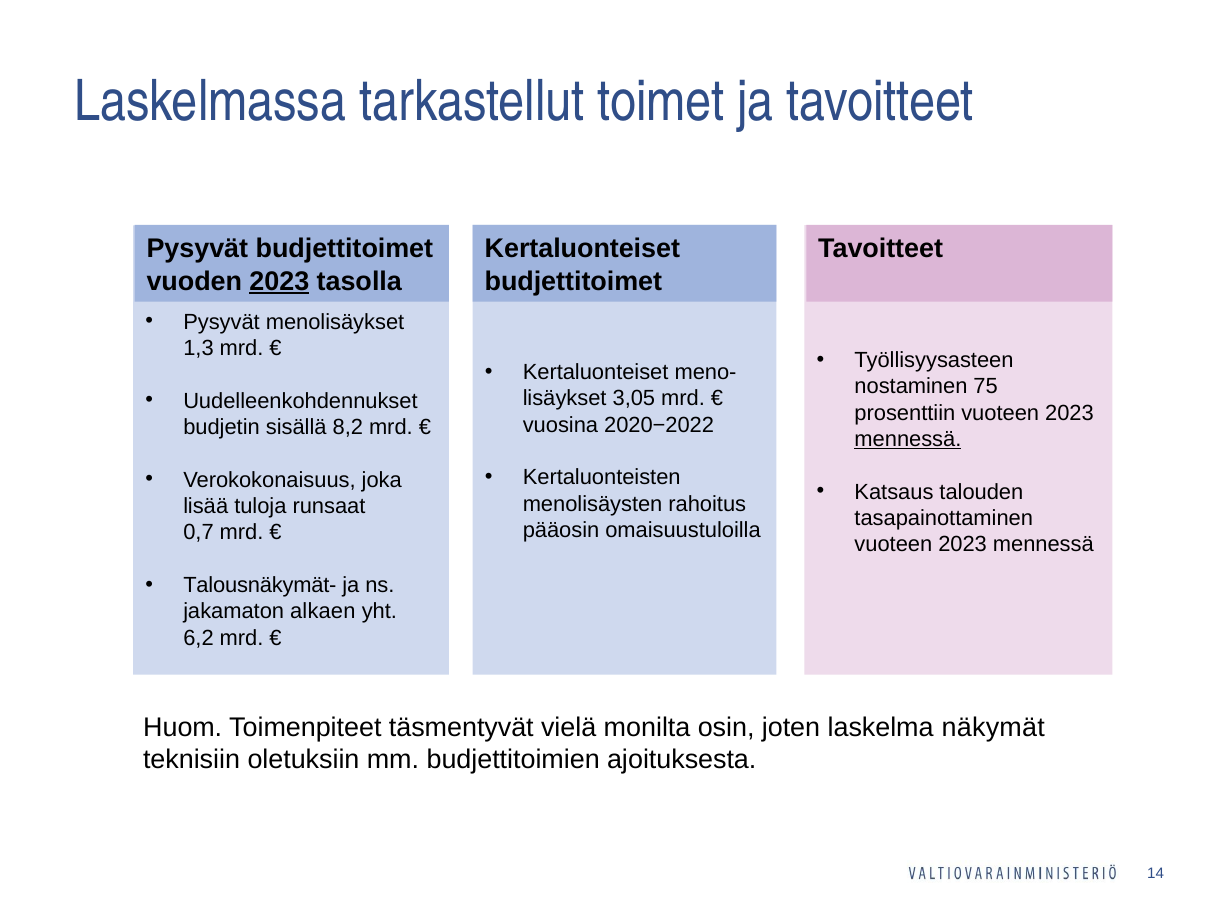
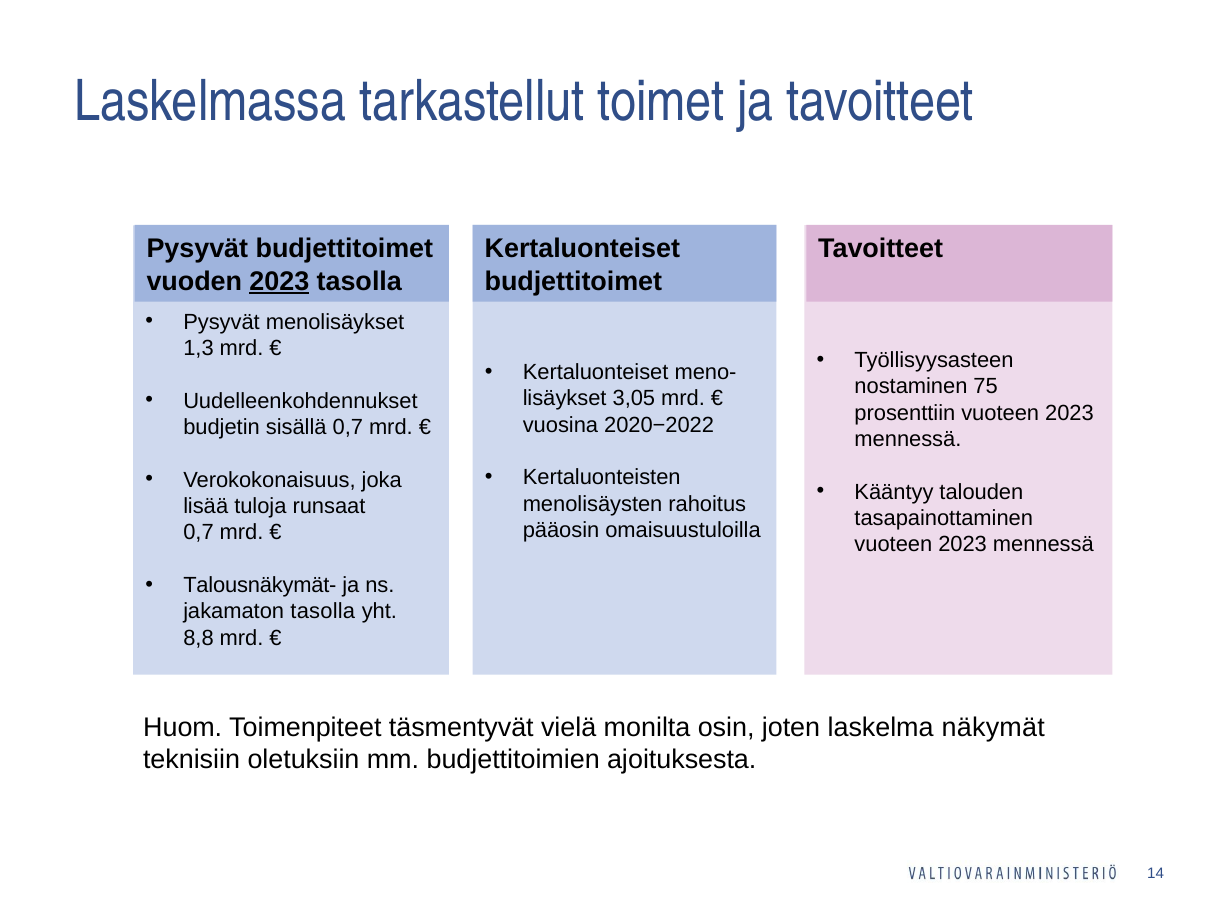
sisällä 8,2: 8,2 -> 0,7
mennessä at (908, 439) underline: present -> none
Katsaus: Katsaus -> Kääntyy
jakamaton alkaen: alkaen -> tasolla
6,2: 6,2 -> 8,8
